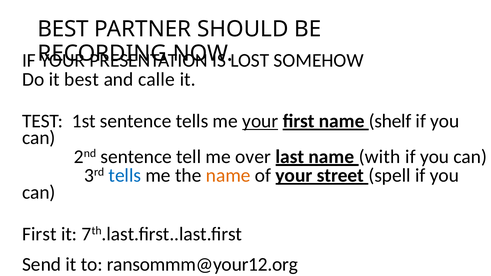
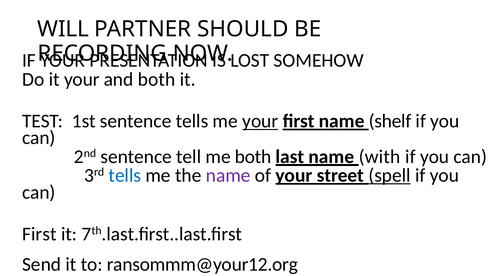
BEST at (63, 29): BEST -> WILL
it best: best -> your
and calle: calle -> both
me over: over -> both
name at (228, 176) colour: orange -> purple
spell underline: none -> present
